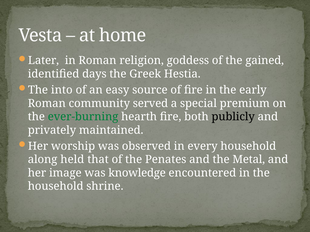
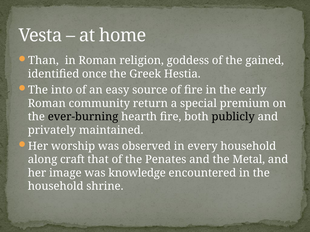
Later: Later -> Than
days: days -> once
served: served -> return
ever-burning colour: green -> black
held: held -> craft
